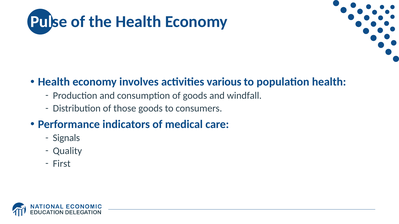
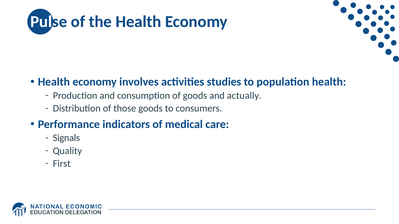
various: various -> studies
windfall: windfall -> actually
